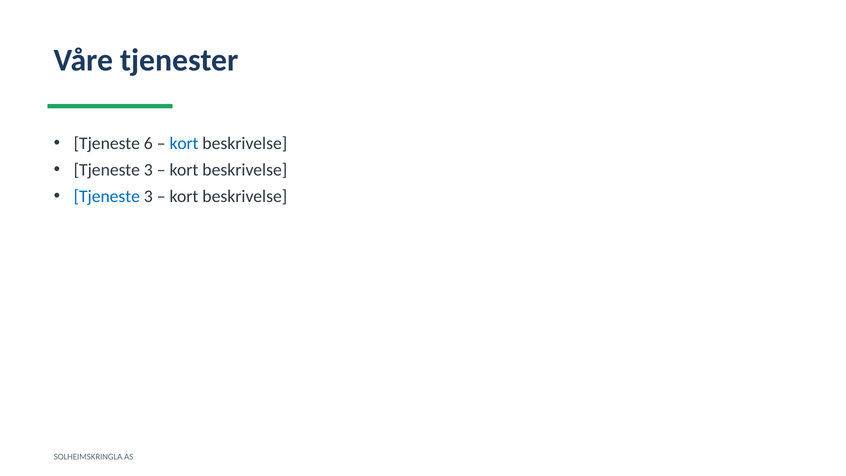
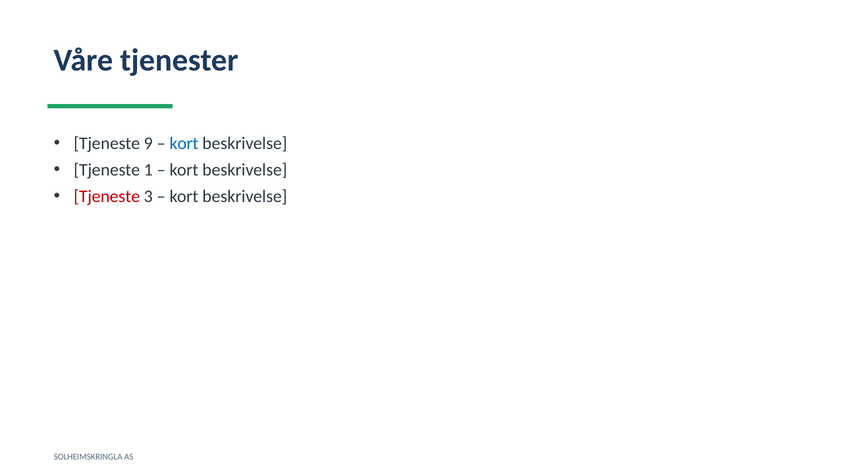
6: 6 -> 9
3 at (148, 170): 3 -> 1
Tjeneste at (107, 196) colour: blue -> red
